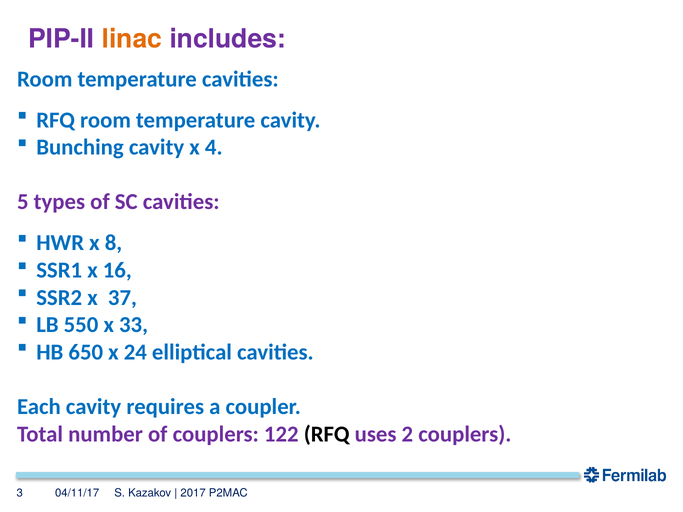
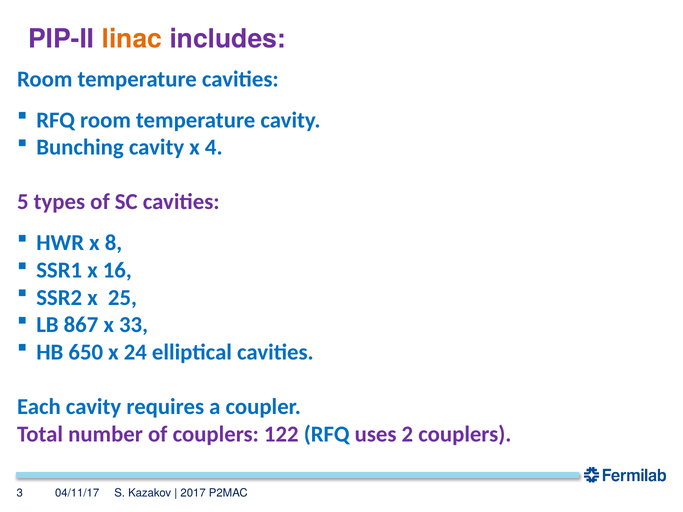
37: 37 -> 25
550: 550 -> 867
RFQ at (327, 434) colour: black -> blue
